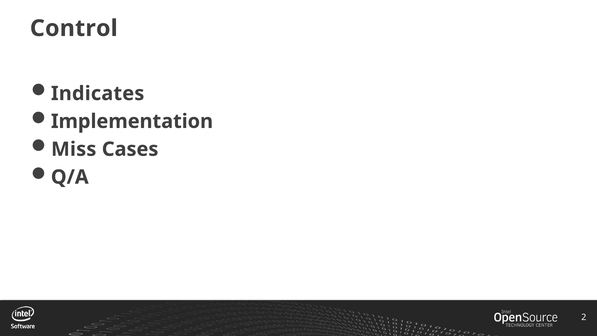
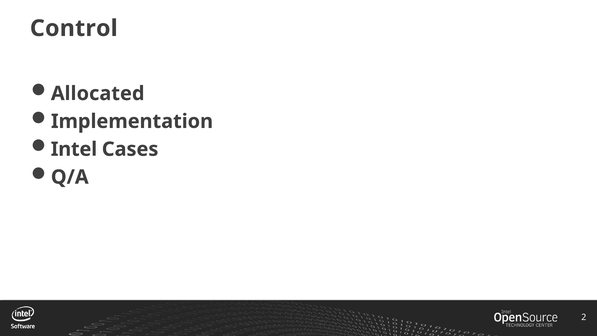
Indicates: Indicates -> Allocated
Miss: Miss -> Intel
